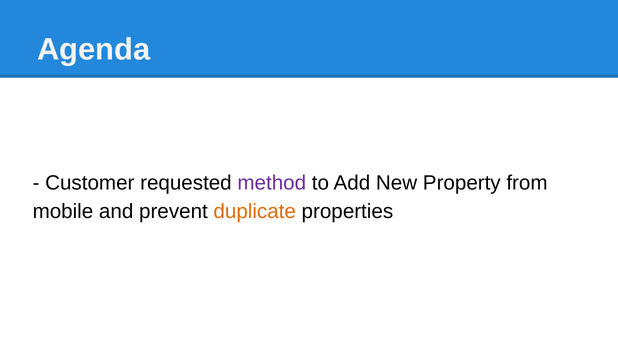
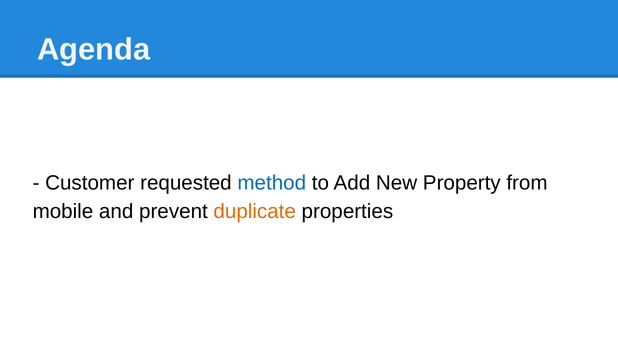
method colour: purple -> blue
